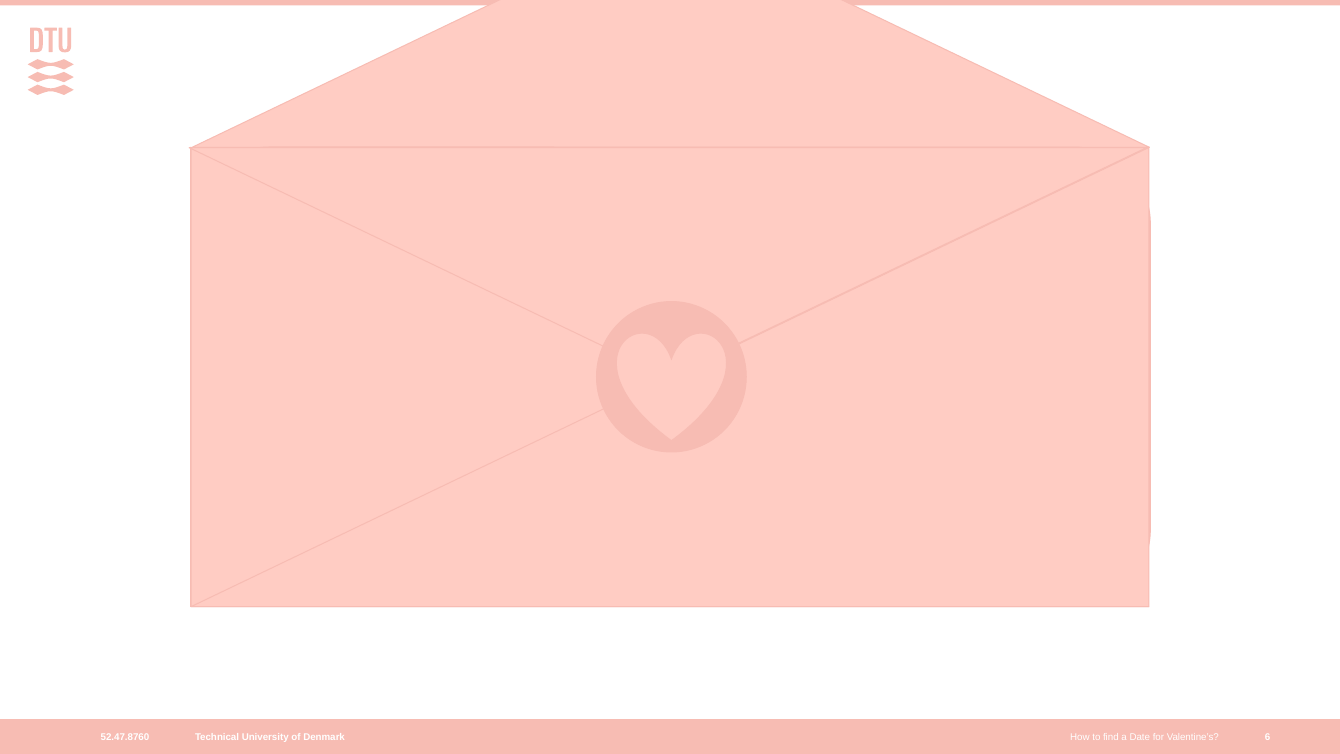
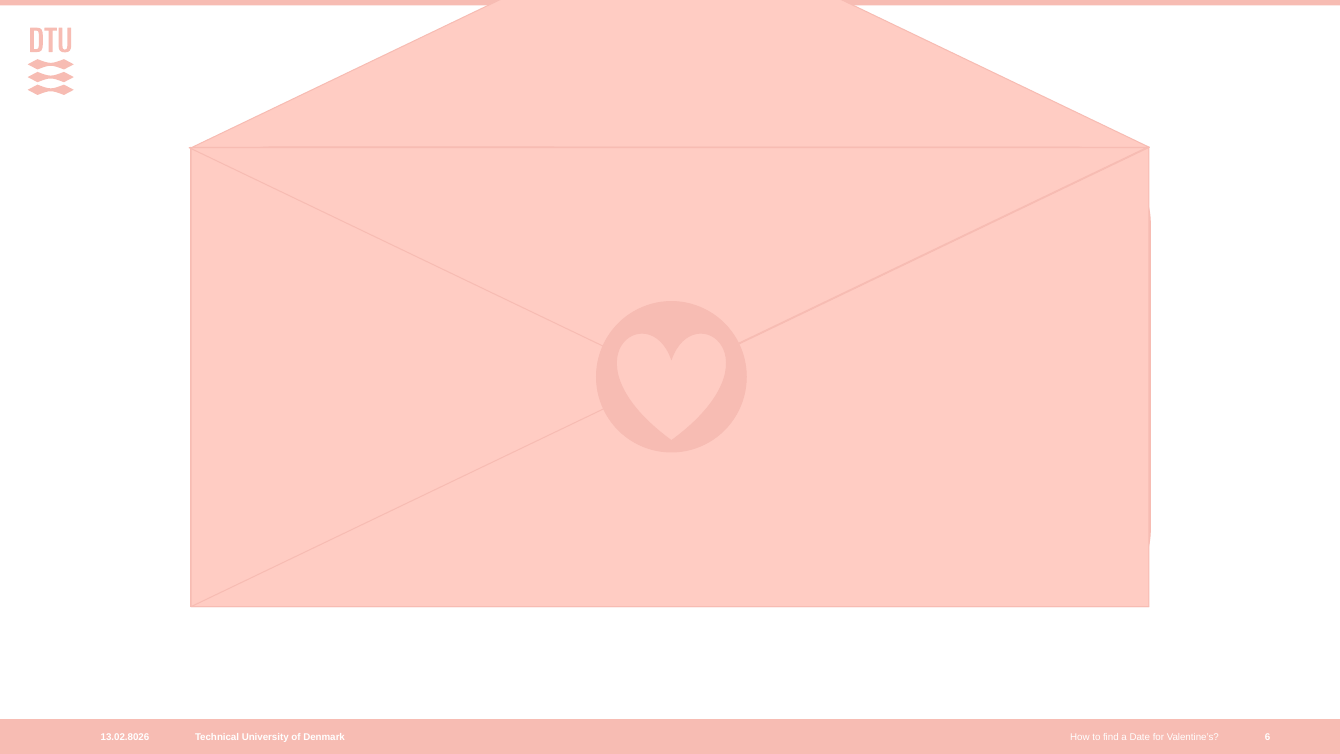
52.47.8760: 52.47.8760 -> 13.02.8026
